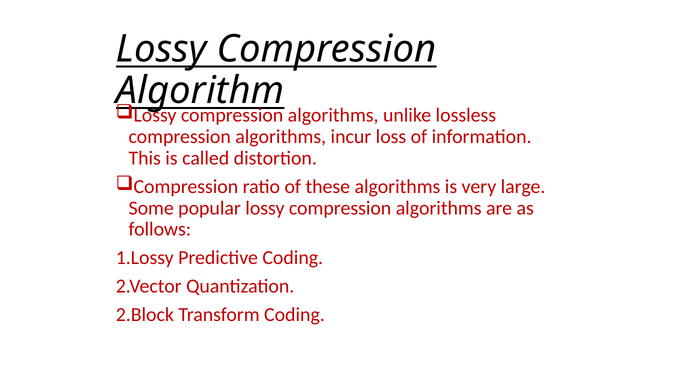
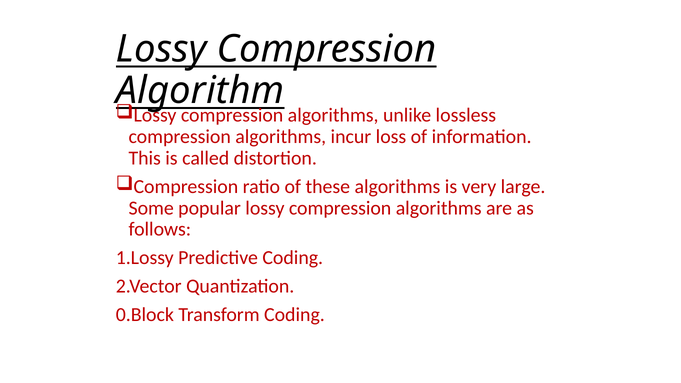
2.Block: 2.Block -> 0.Block
